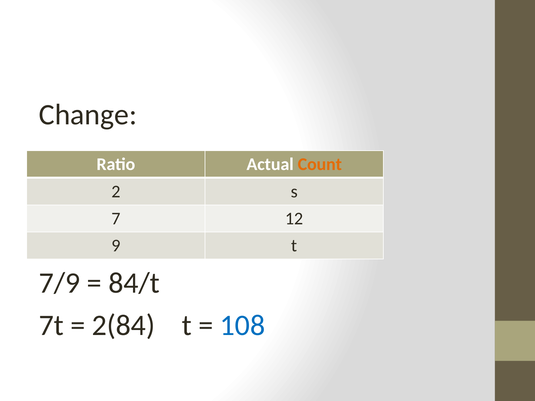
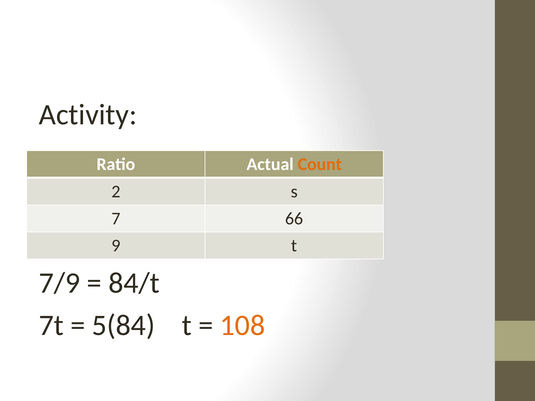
Change: Change -> Activity
12: 12 -> 66
2(84: 2(84 -> 5(84
108 colour: blue -> orange
